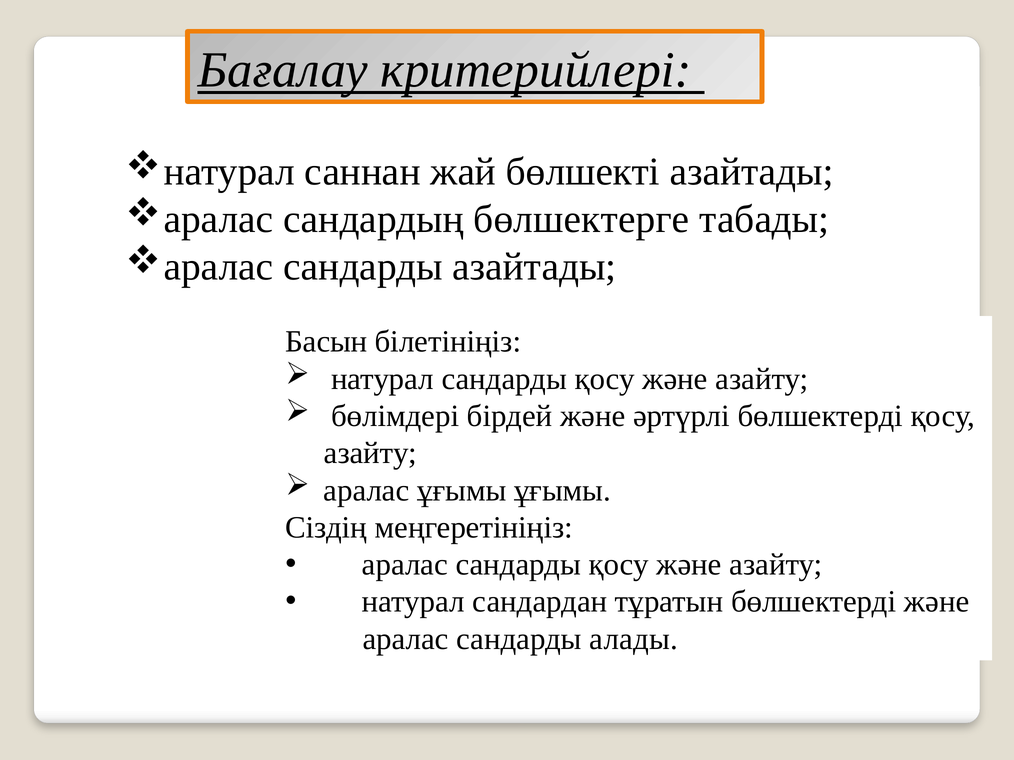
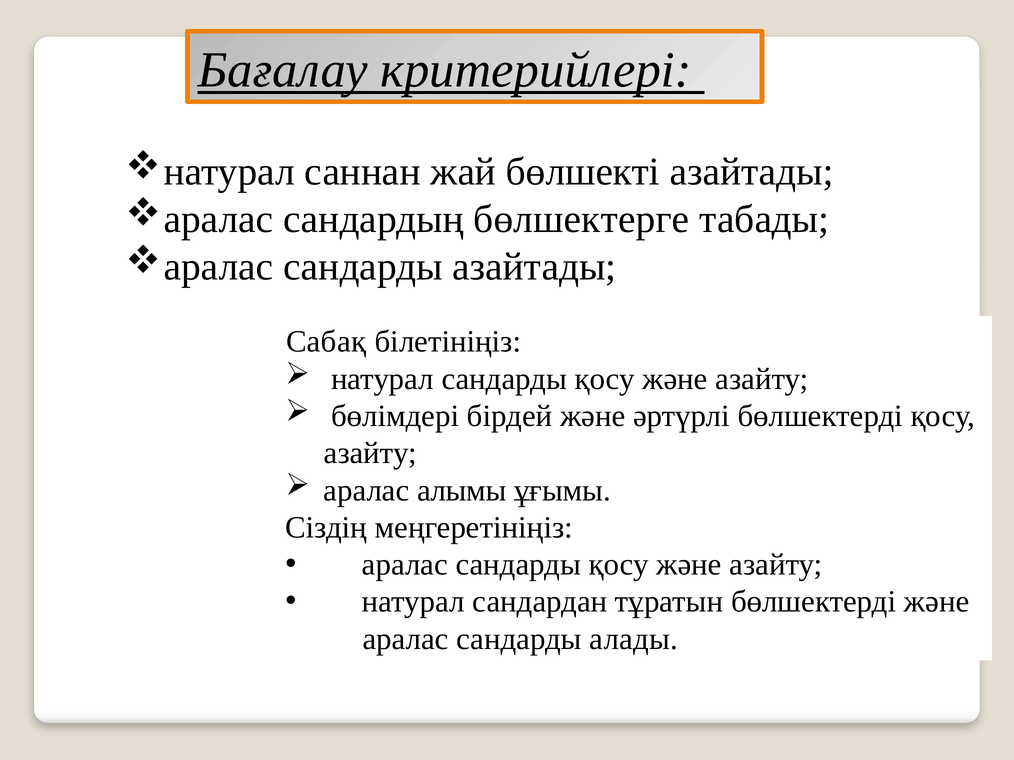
Басын: Басын -> Сабақ
аралас ұғымы: ұғымы -> алымы
